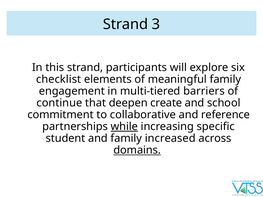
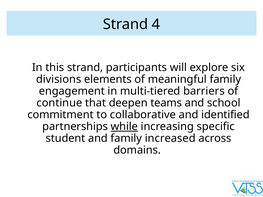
3: 3 -> 4
checklist: checklist -> divisions
create: create -> teams
reference: reference -> identified
domains underline: present -> none
